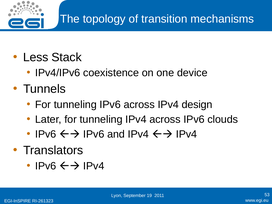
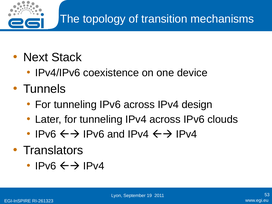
Less: Less -> Next
